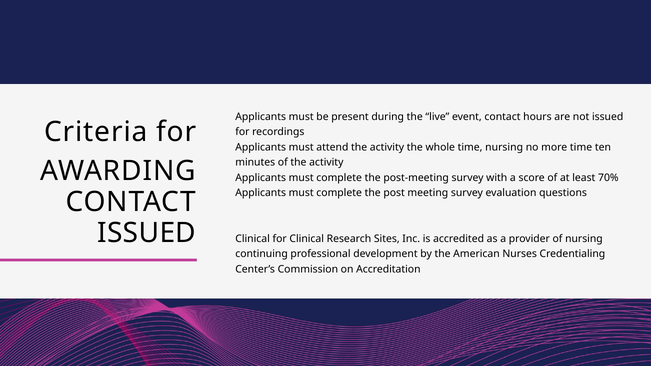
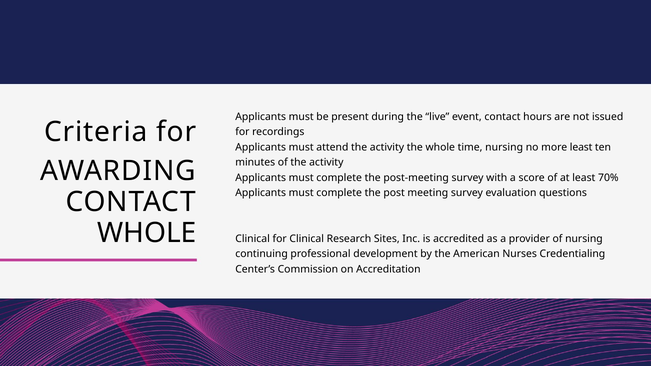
more time: time -> least
ISSUED at (147, 233): ISSUED -> WHOLE
